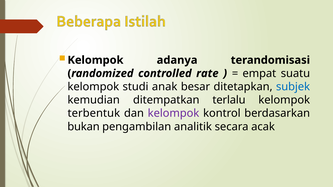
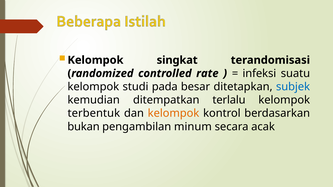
adanya: adanya -> singkat
empat: empat -> infeksi
anak: anak -> pada
kelompok at (173, 113) colour: purple -> orange
analitik: analitik -> minum
